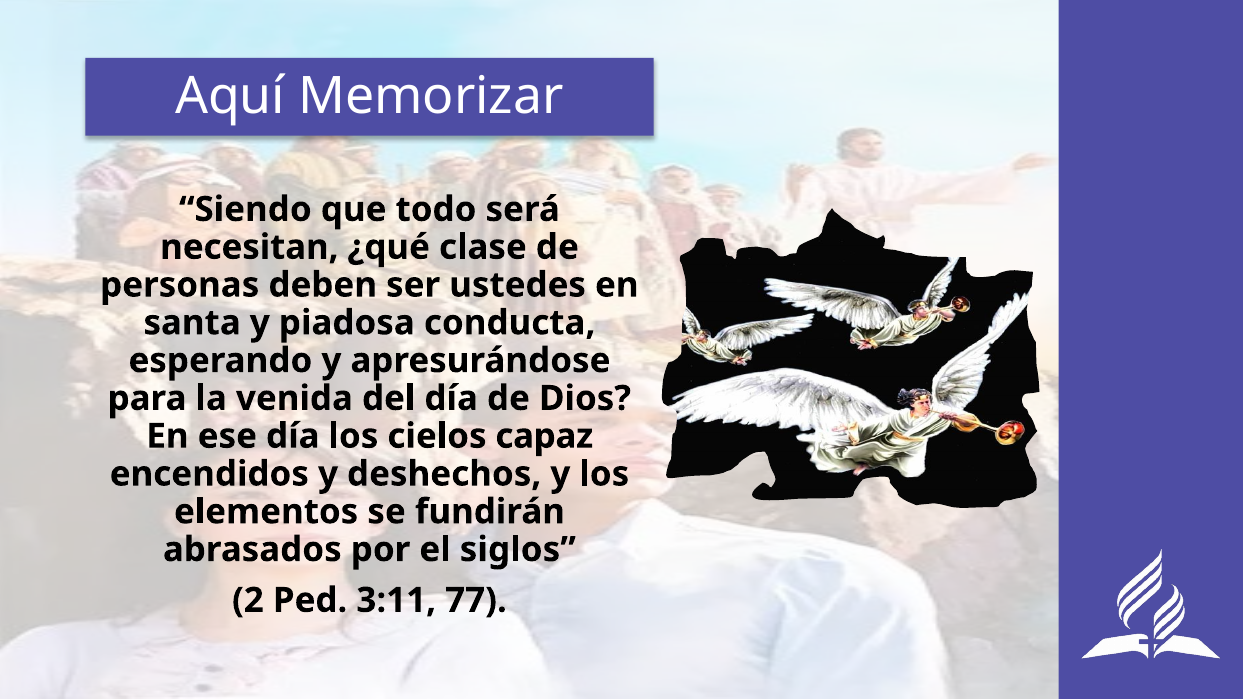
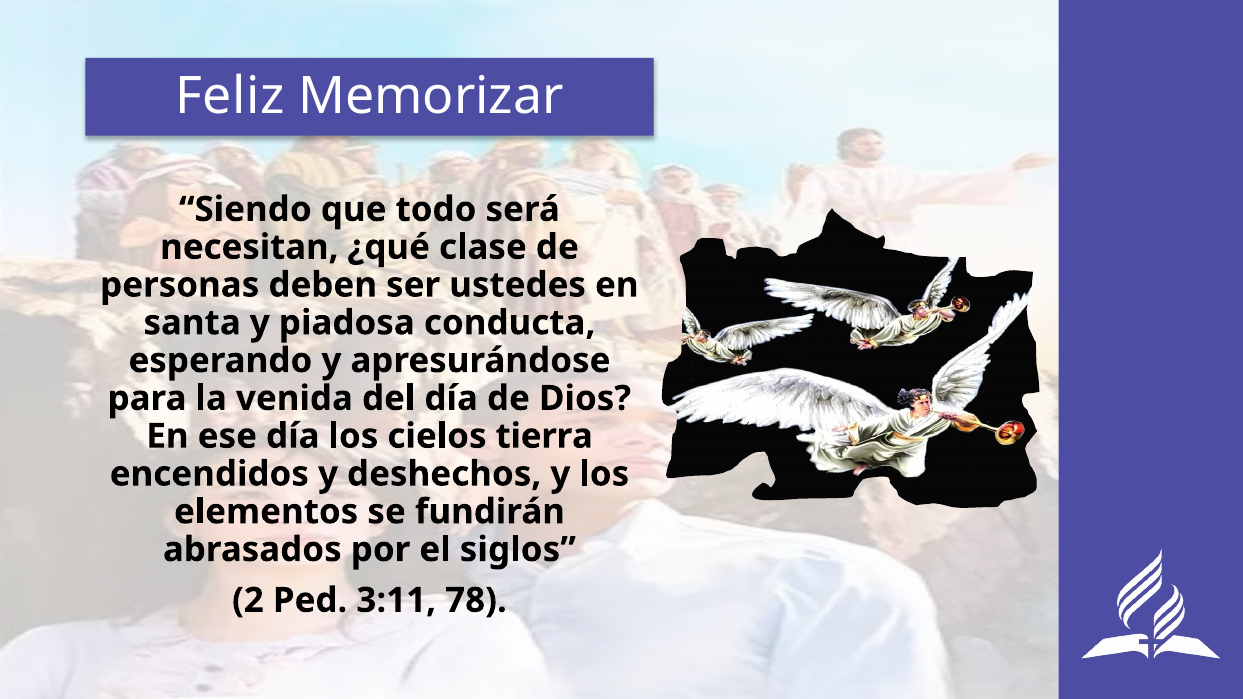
Aquí: Aquí -> Feliz
capaz: capaz -> tierra
77: 77 -> 78
